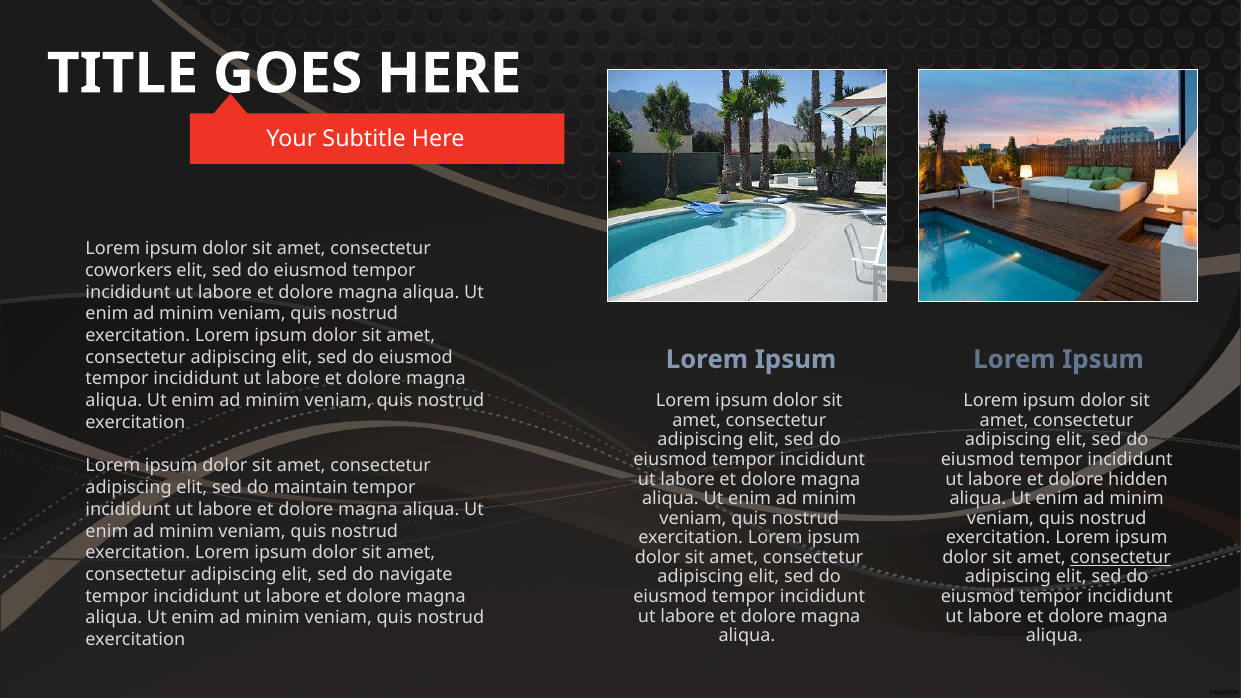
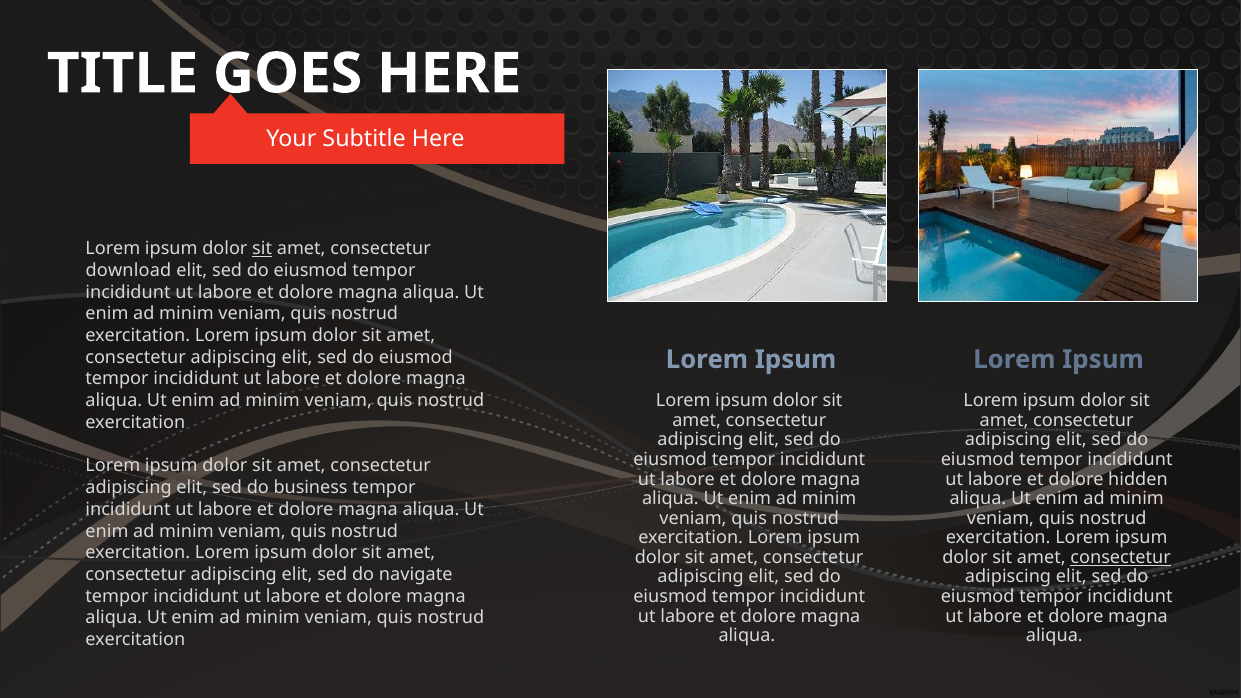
sit at (262, 249) underline: none -> present
coworkers: coworkers -> download
maintain: maintain -> business
